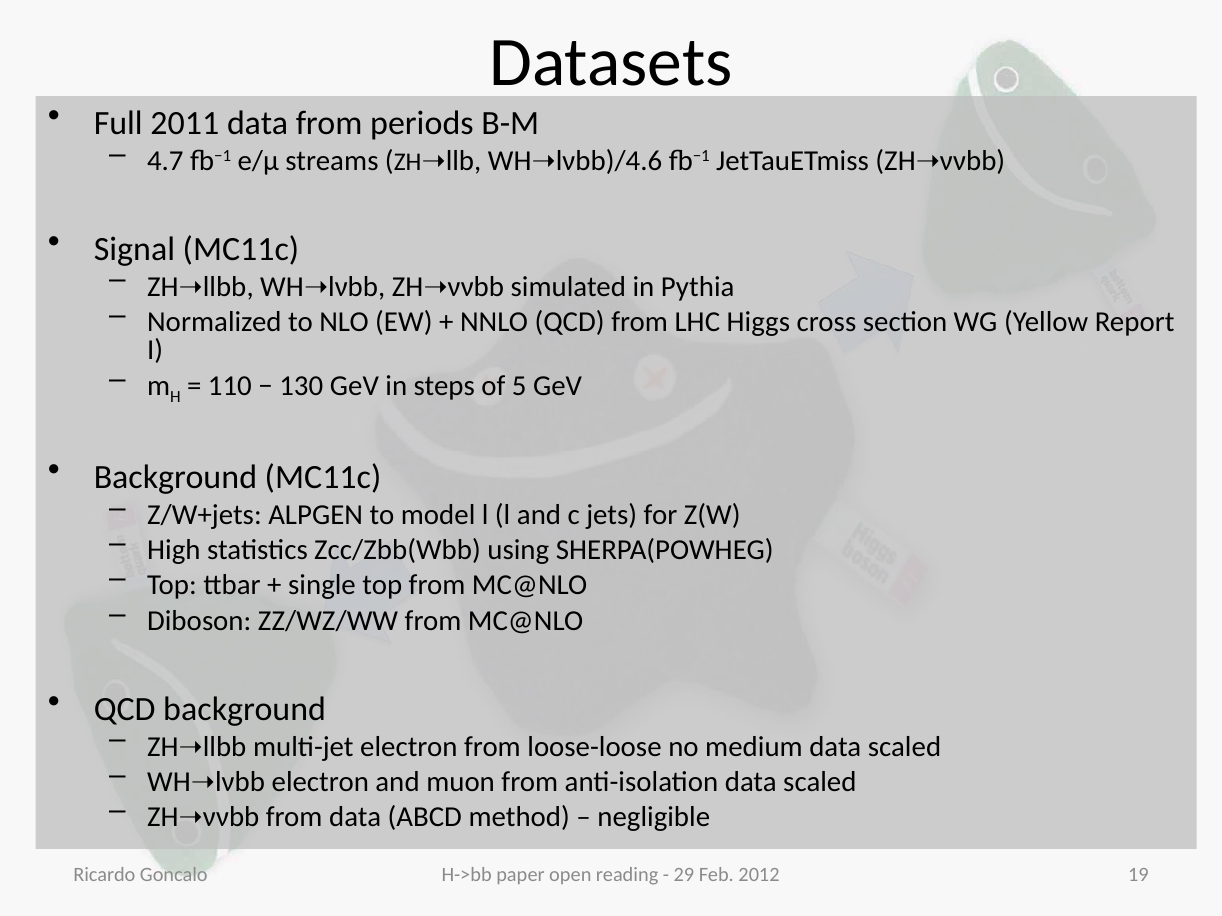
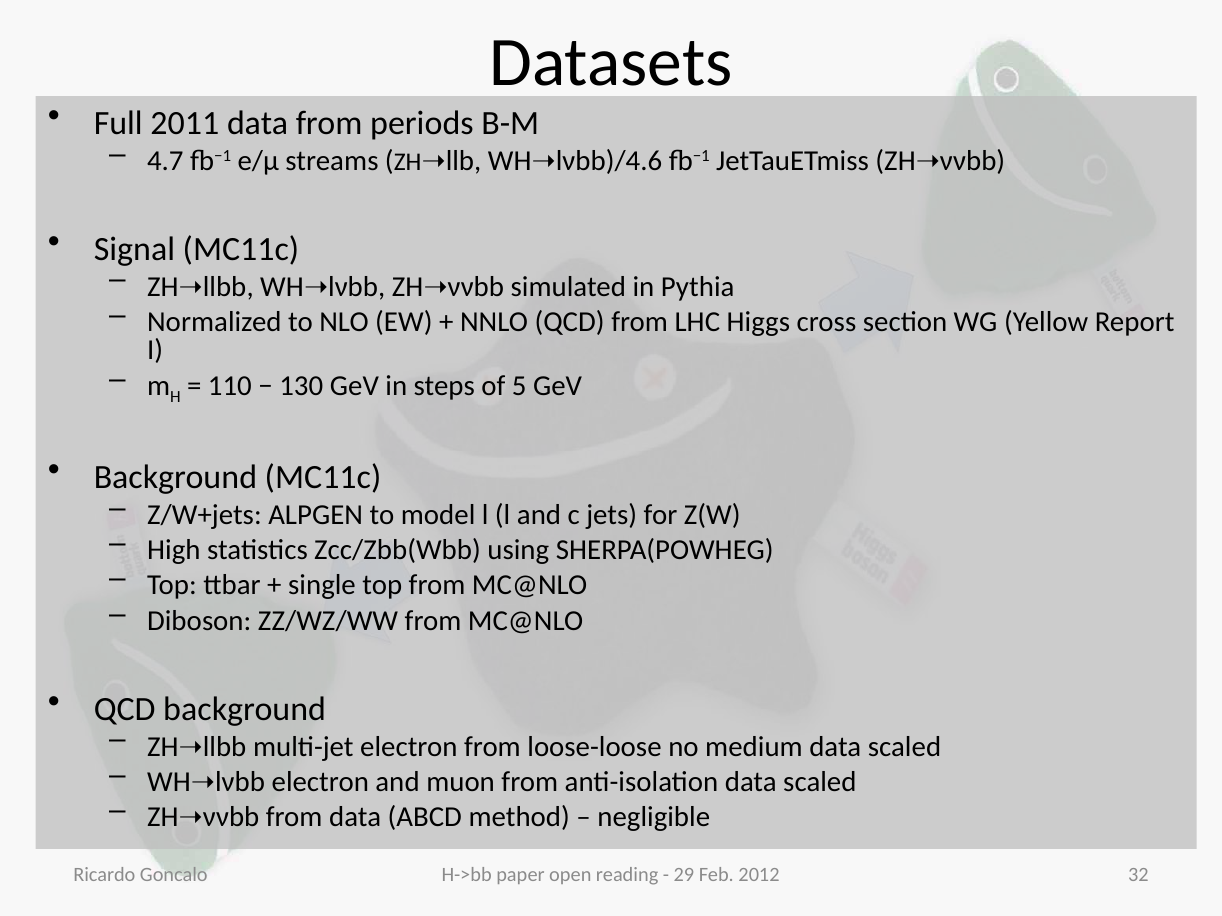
19: 19 -> 32
